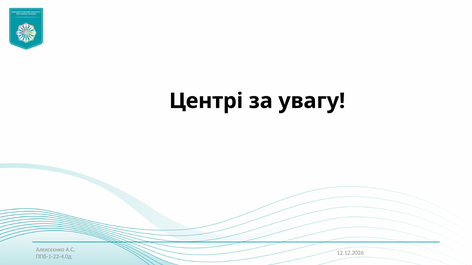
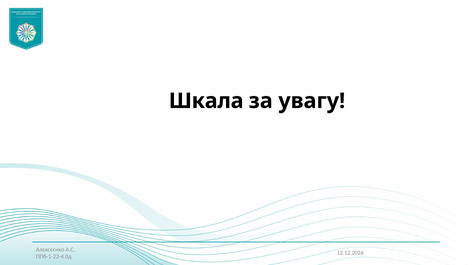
Центрі: Центрі -> Шкала
